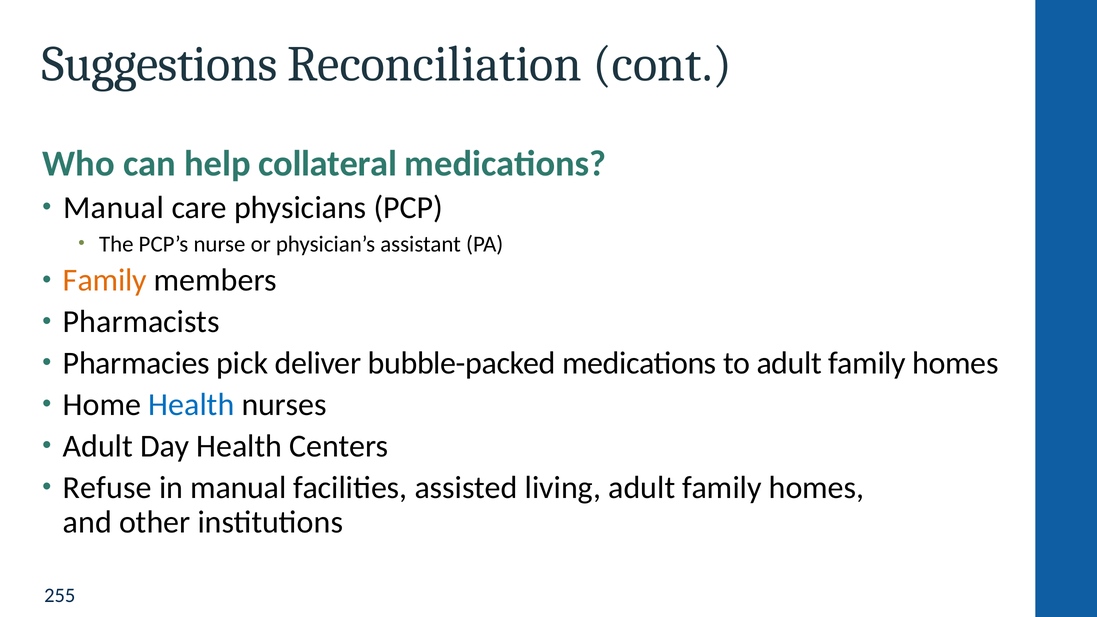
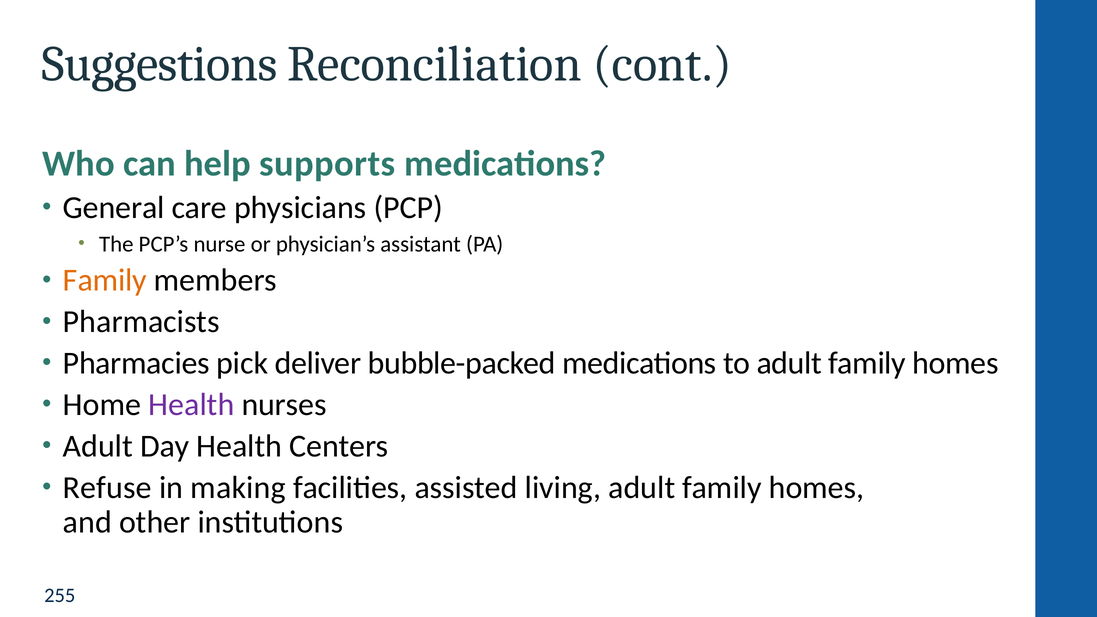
collateral: collateral -> supports
Manual at (114, 208): Manual -> General
Health at (191, 405) colour: blue -> purple
in manual: manual -> making
